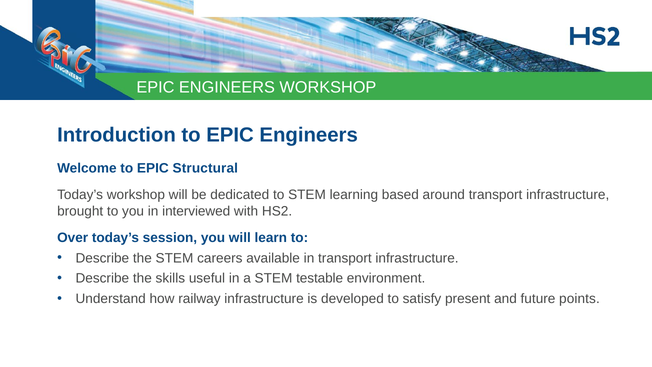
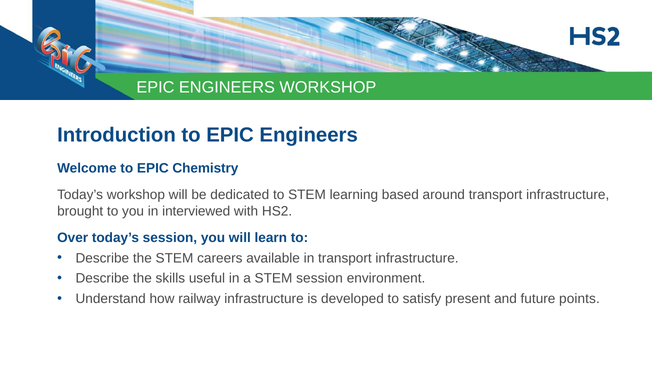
Structural: Structural -> Chemistry
STEM testable: testable -> session
